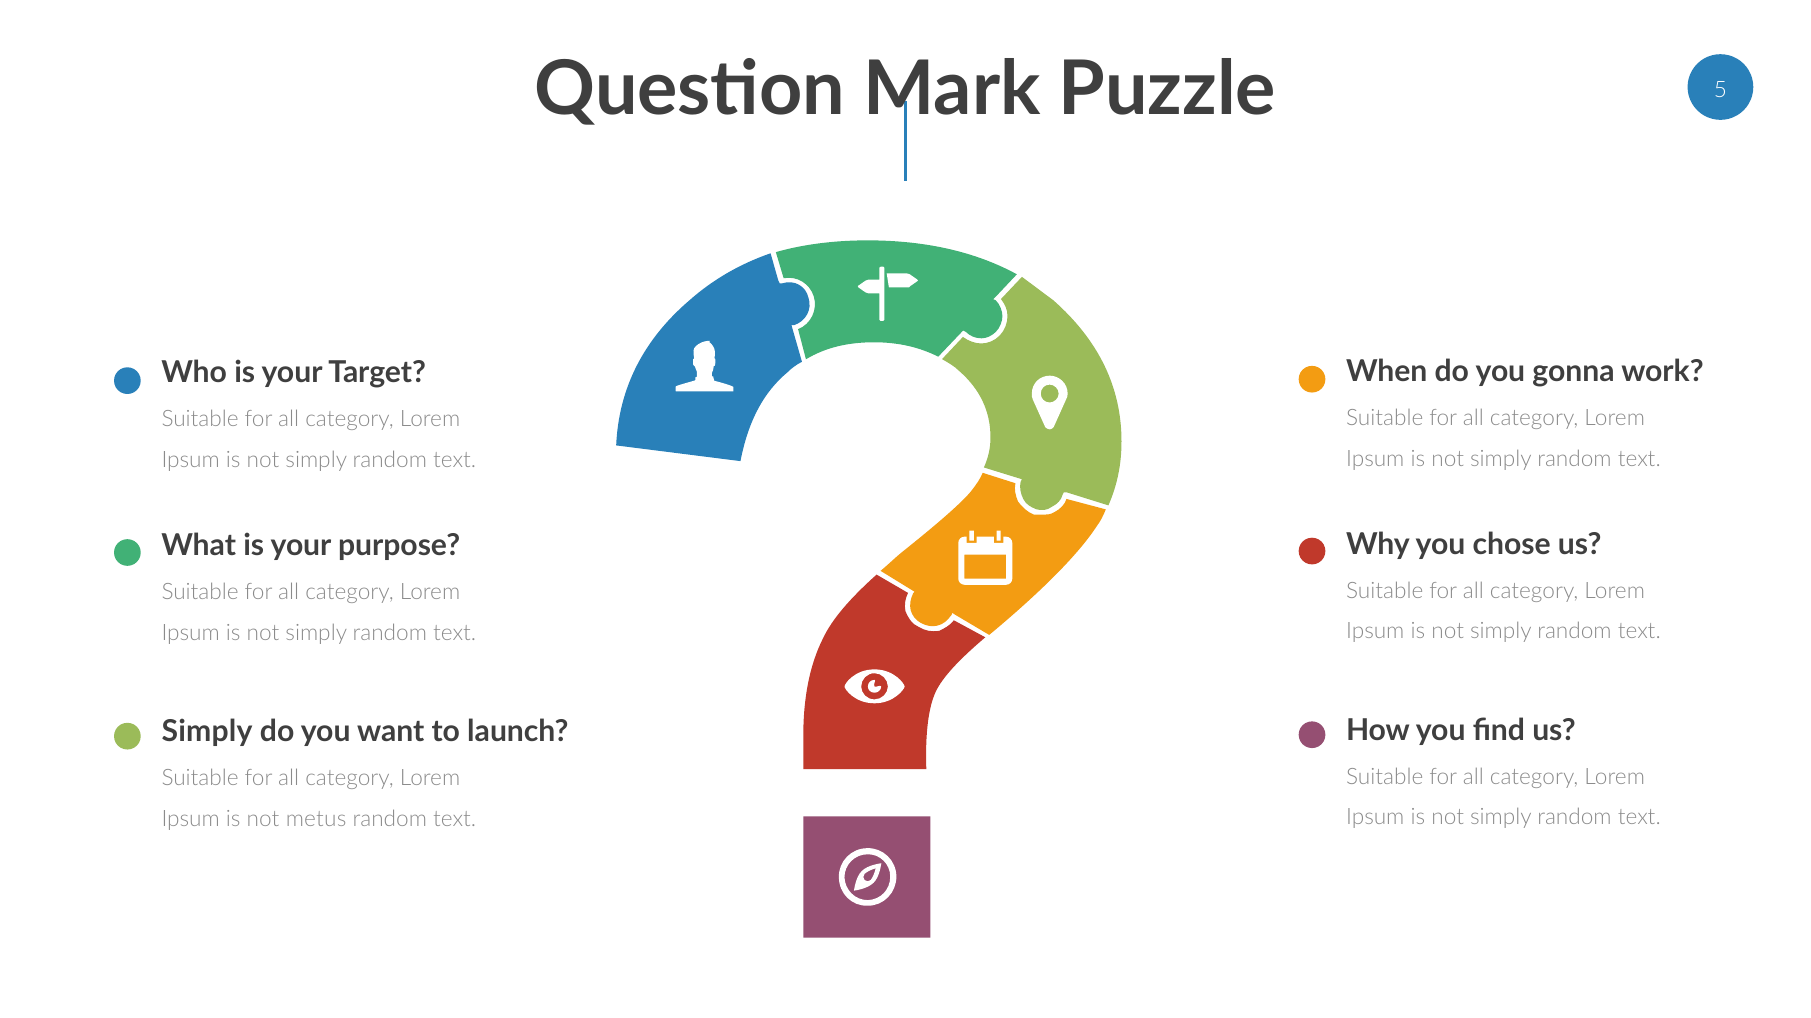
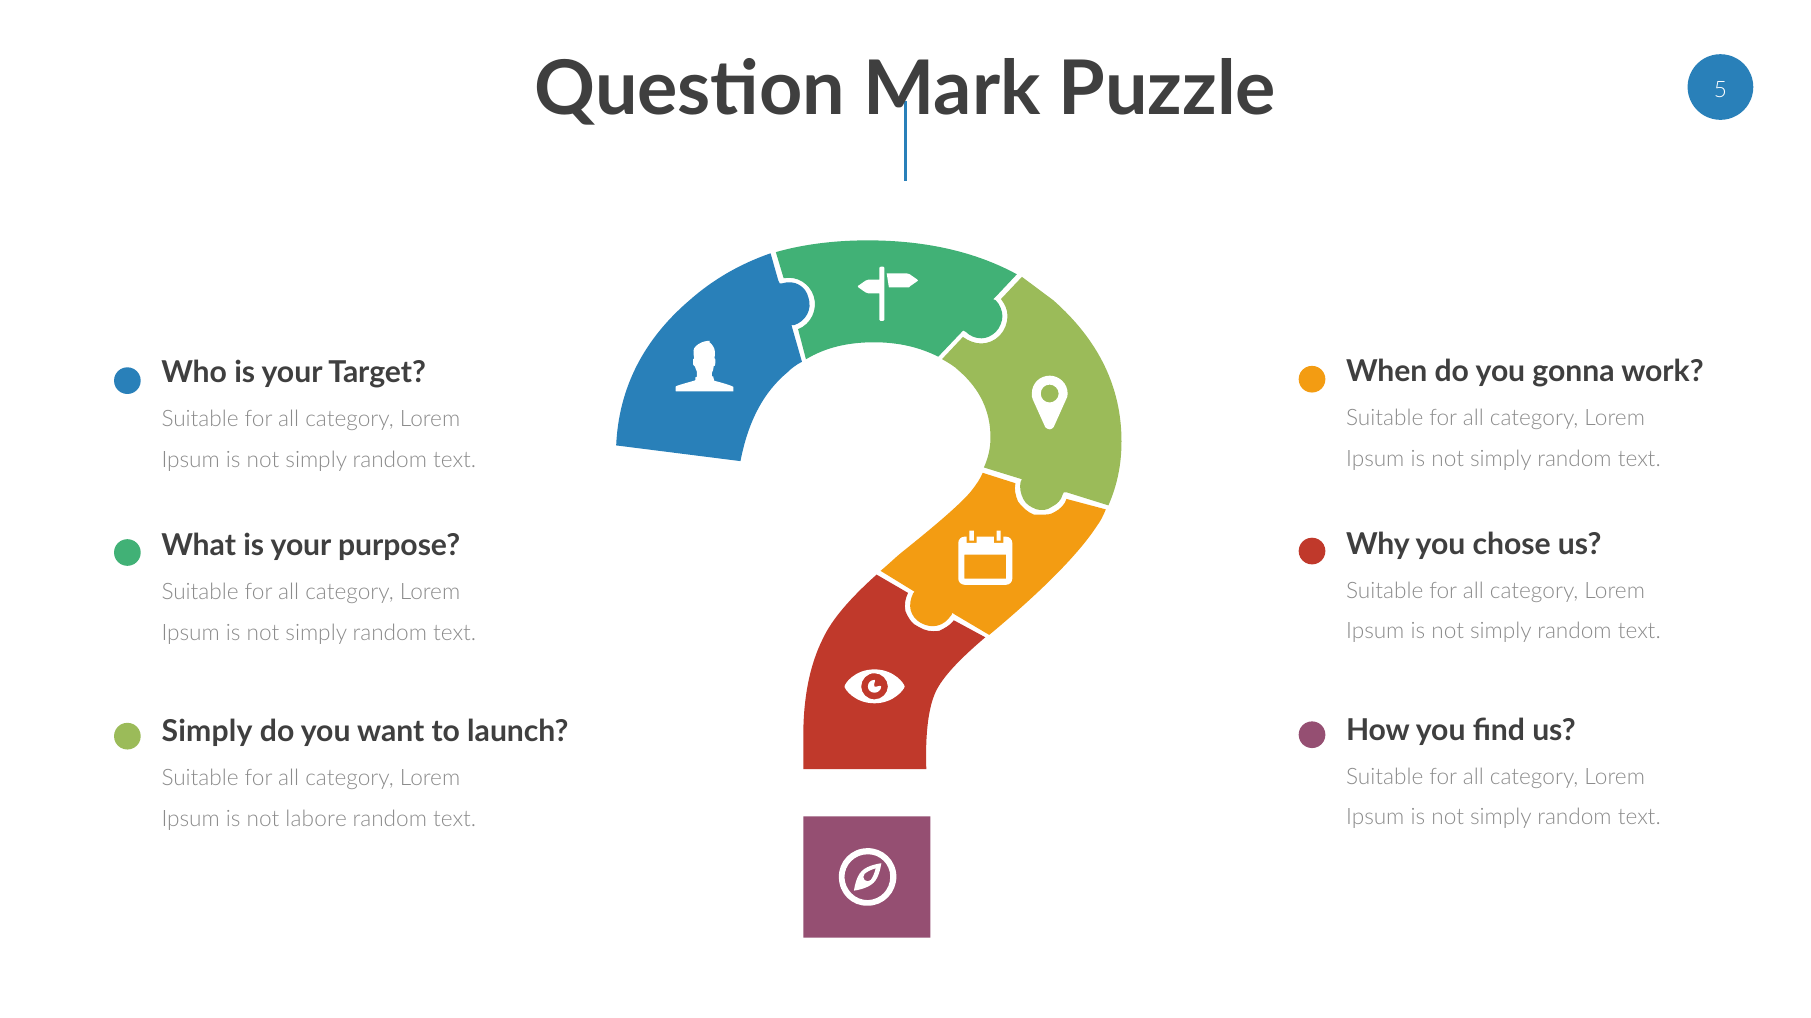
metus: metus -> labore
